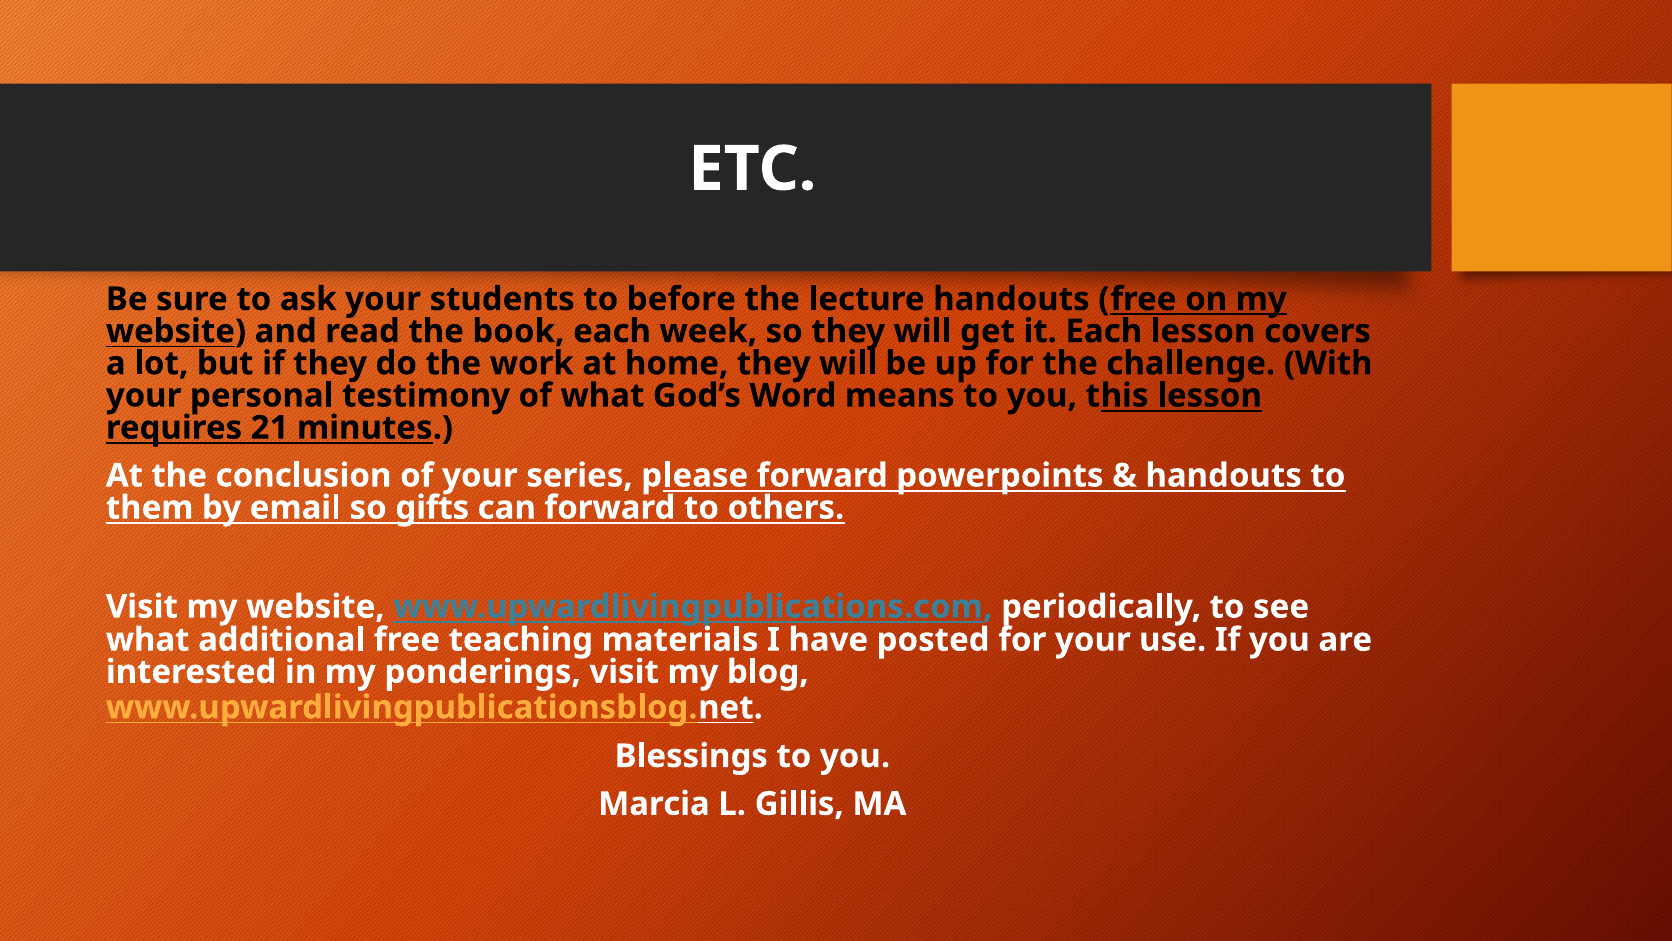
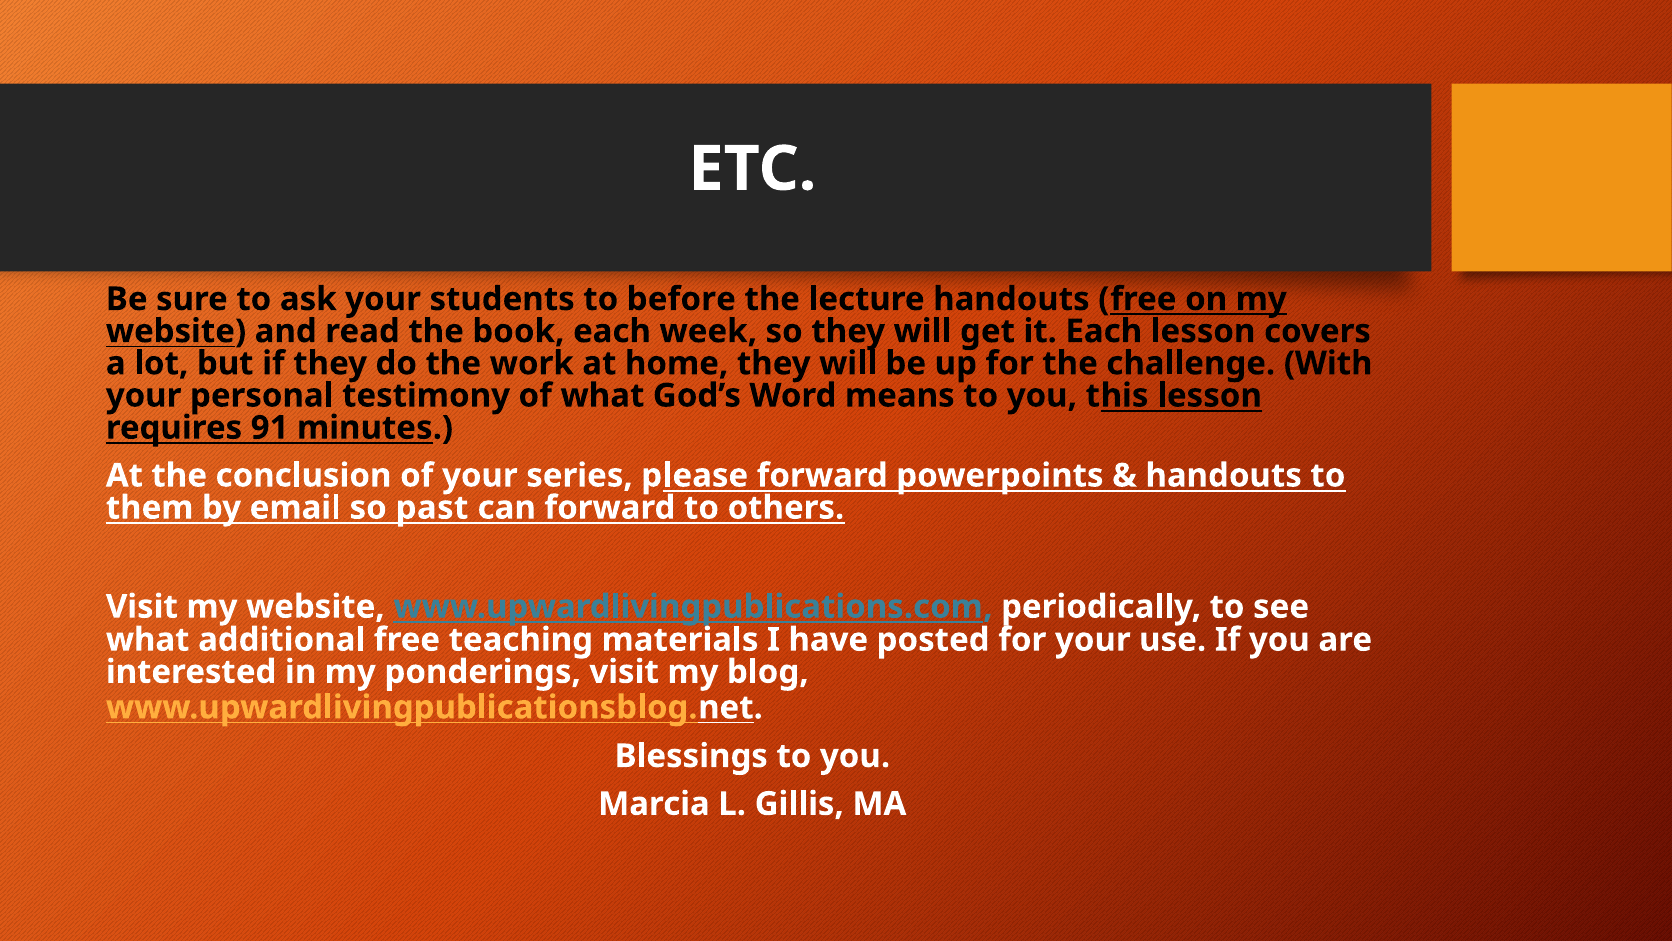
21: 21 -> 91
gifts: gifts -> past
